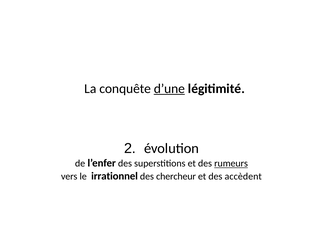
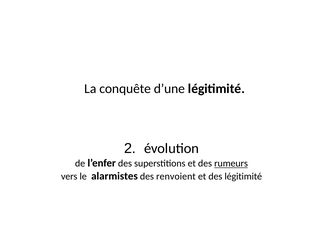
d’une underline: present -> none
irrationnel: irrationnel -> alarmistes
chercheur: chercheur -> renvoient
des accèdent: accèdent -> légitimité
